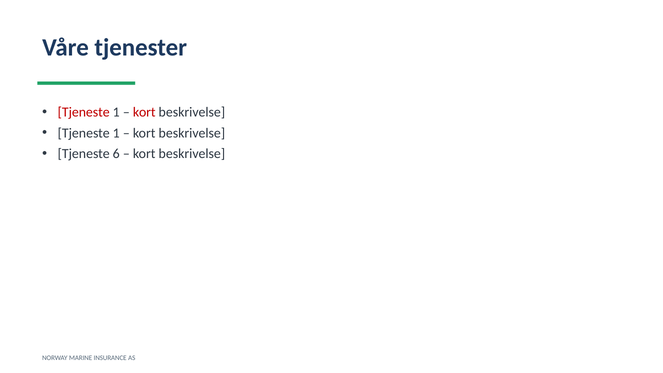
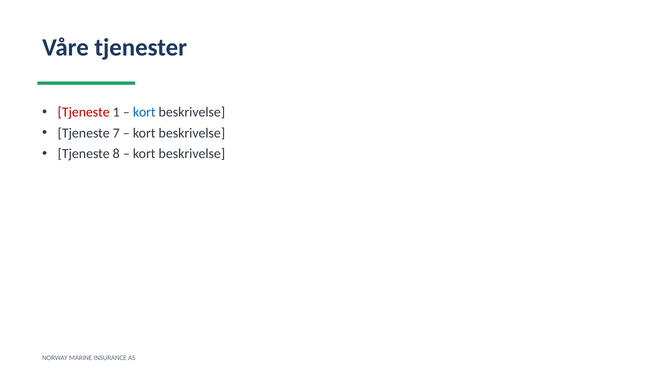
kort at (144, 112) colour: red -> blue
1 at (116, 133): 1 -> 7
6: 6 -> 8
